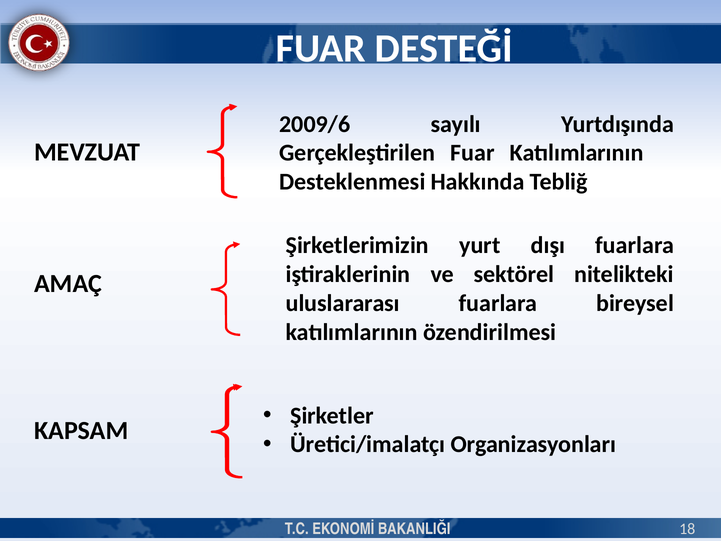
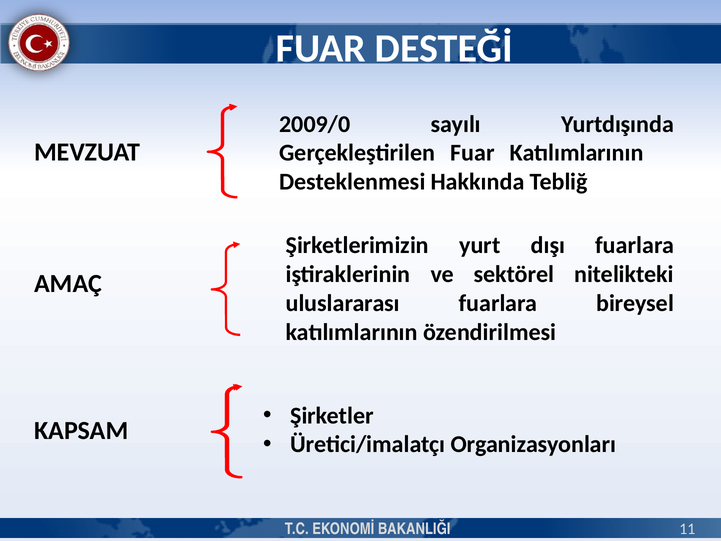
2009/6: 2009/6 -> 2009/0
18: 18 -> 11
